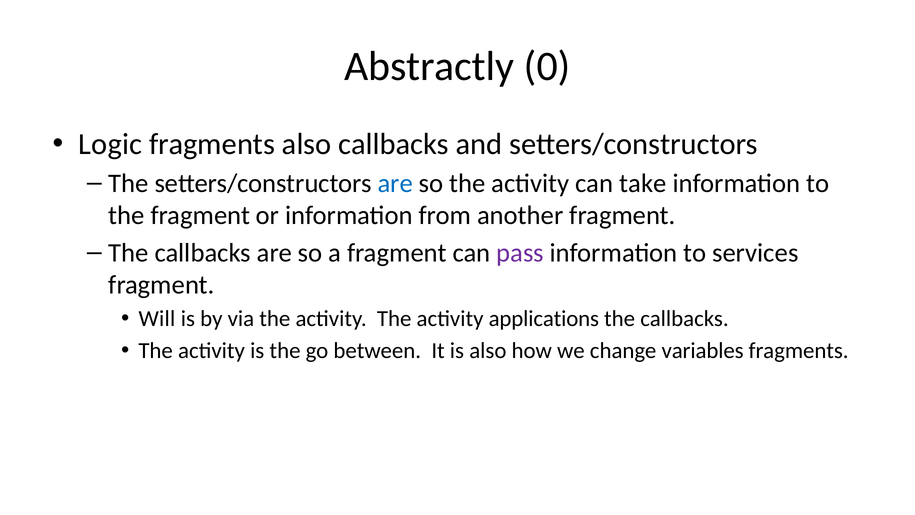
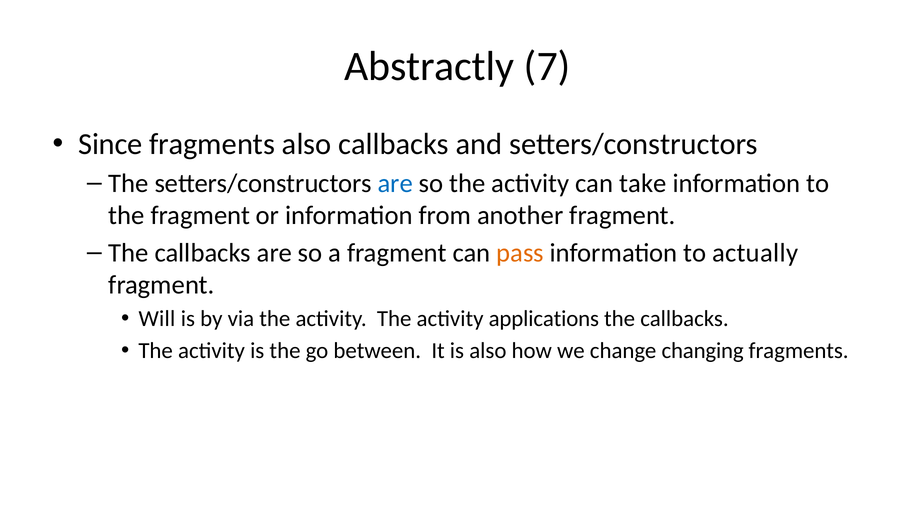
0: 0 -> 7
Logic: Logic -> Since
pass colour: purple -> orange
services: services -> actually
variables: variables -> changing
